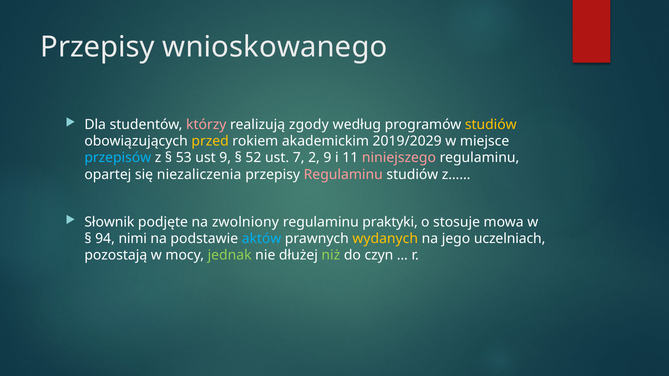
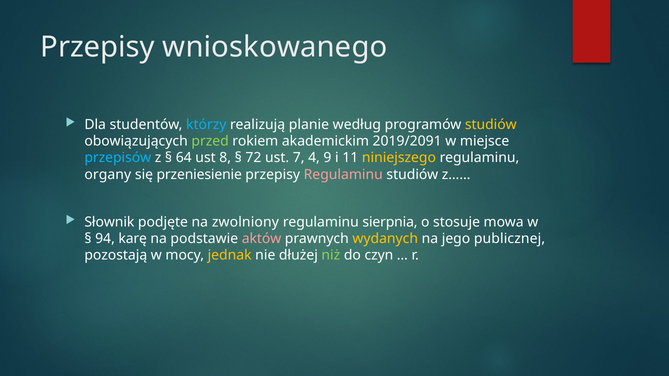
którzy colour: pink -> light blue
zgody: zgody -> planie
przed colour: yellow -> light green
2019/2029: 2019/2029 -> 2019/2091
53: 53 -> 64
ust 9: 9 -> 8
52: 52 -> 72
2: 2 -> 4
niniejszego colour: pink -> yellow
opartej: opartej -> organy
niezaliczenia: niezaliczenia -> przeniesienie
praktyki: praktyki -> sierpnia
nimi: nimi -> karę
aktów colour: light blue -> pink
uczelniach: uczelniach -> publicznej
jednak colour: light green -> yellow
